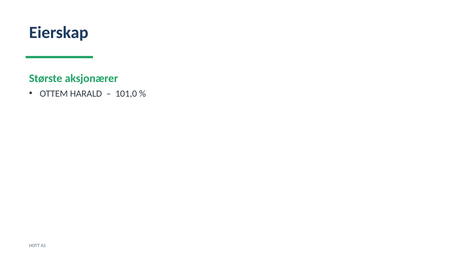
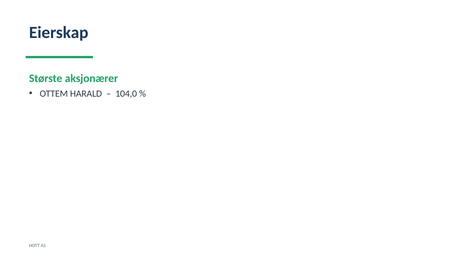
101,0: 101,0 -> 104,0
